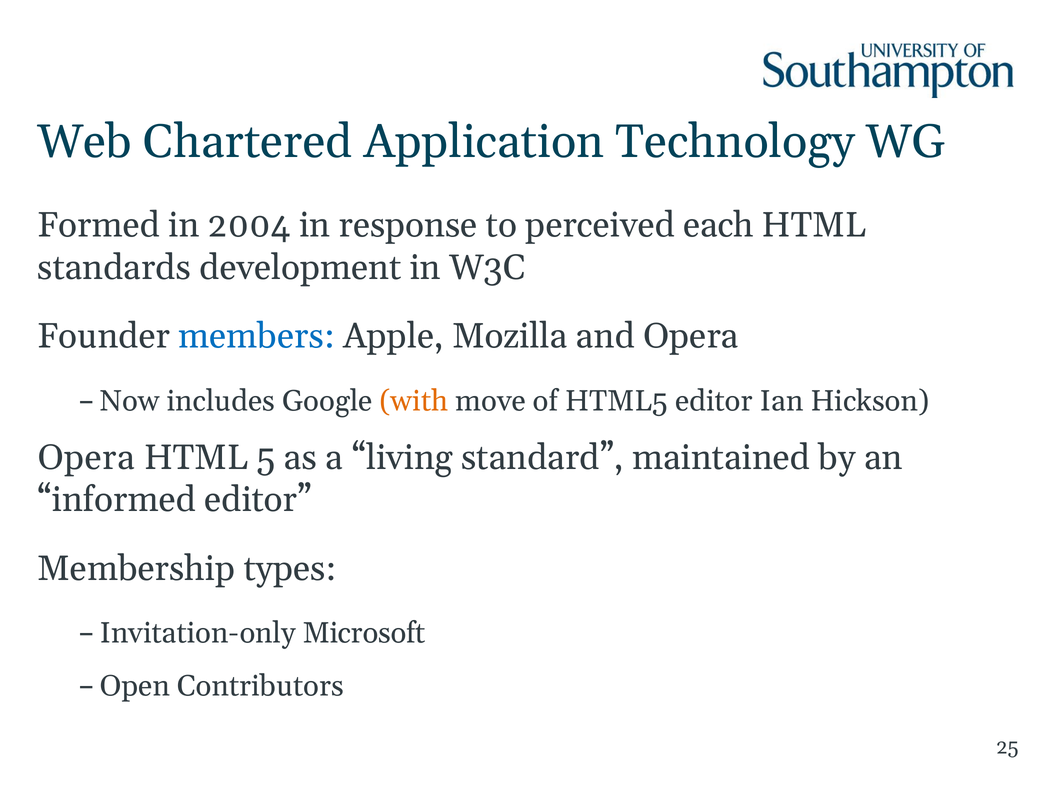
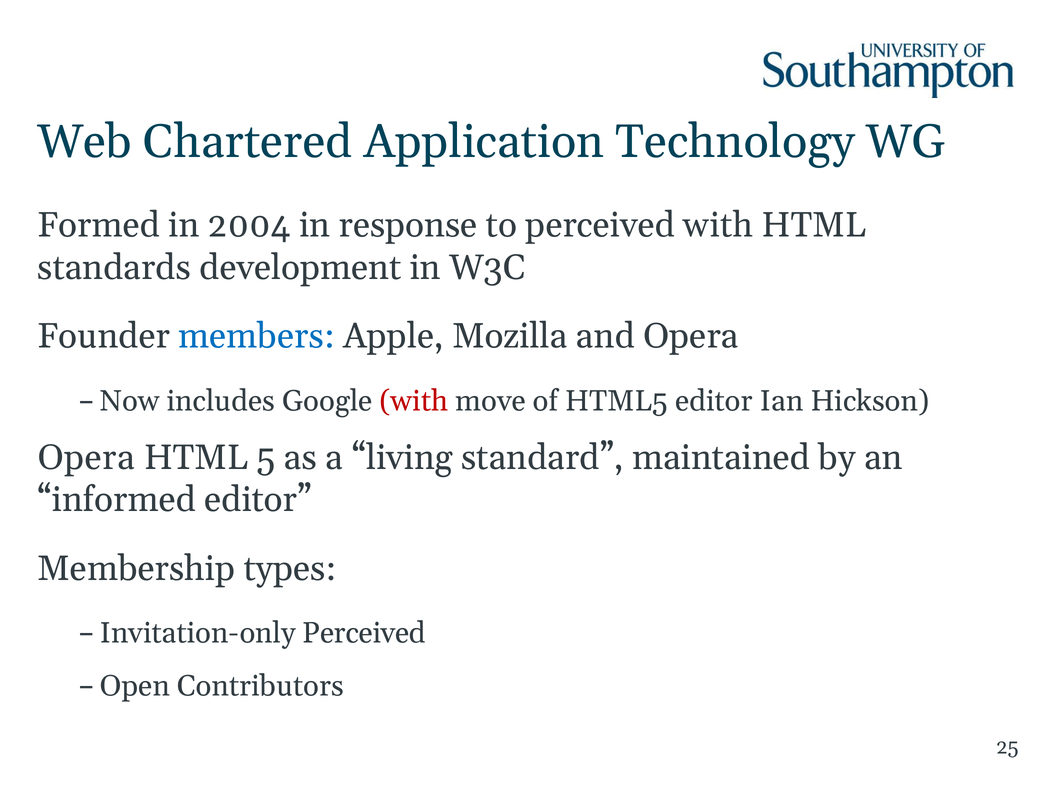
perceived each: each -> with
with at (414, 401) colour: orange -> red
Invitation-only Microsoft: Microsoft -> Perceived
